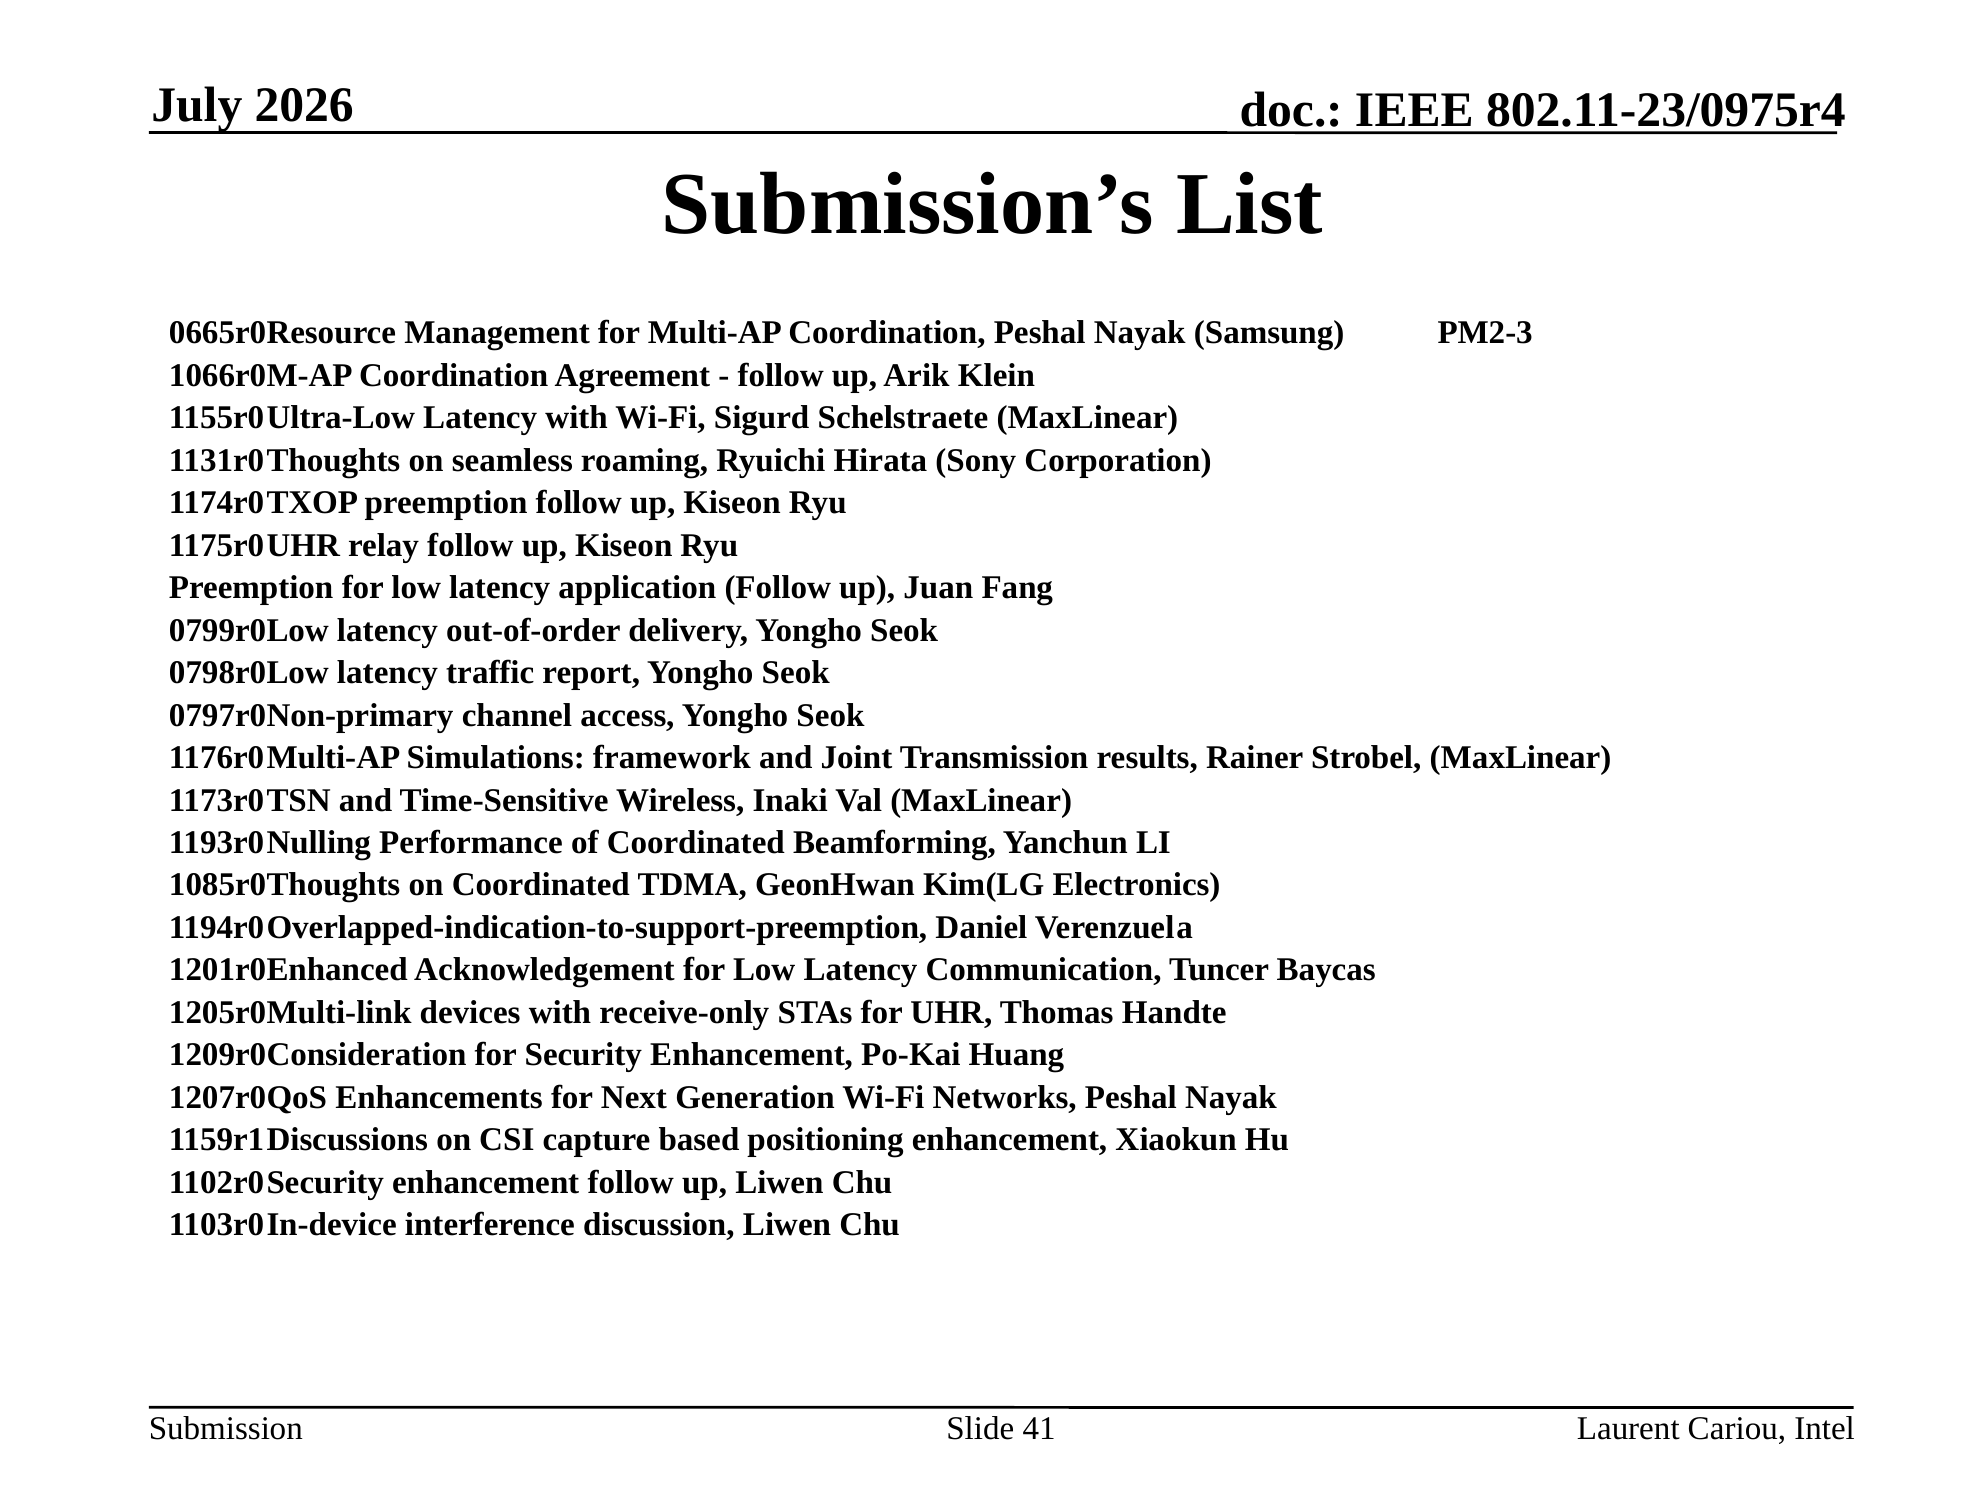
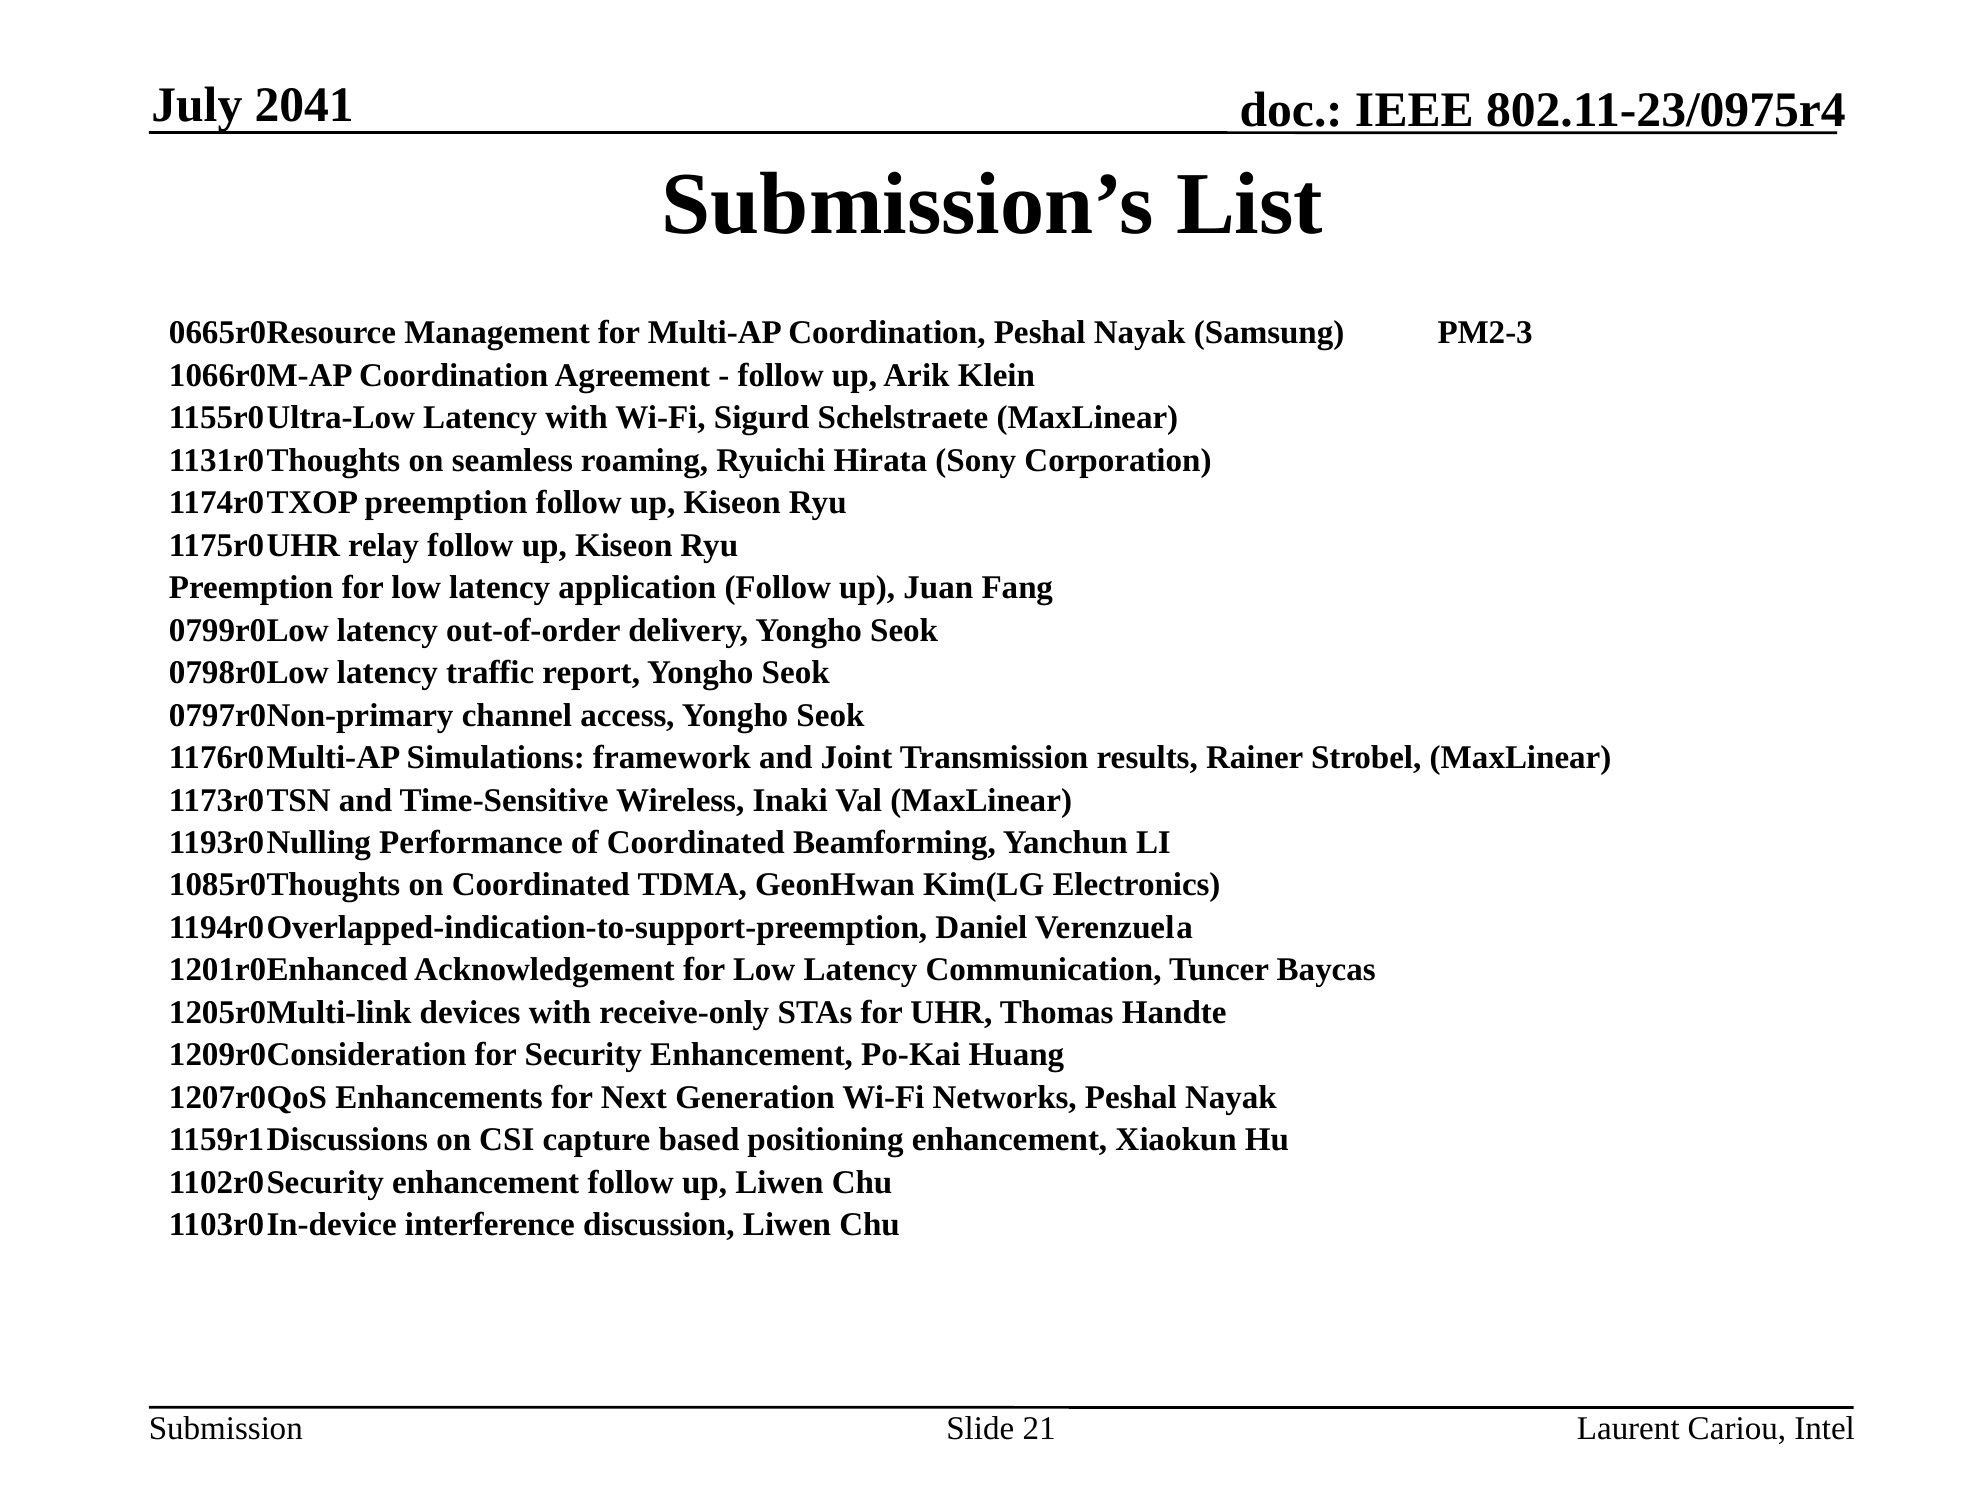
2026: 2026 -> 2041
41: 41 -> 21
